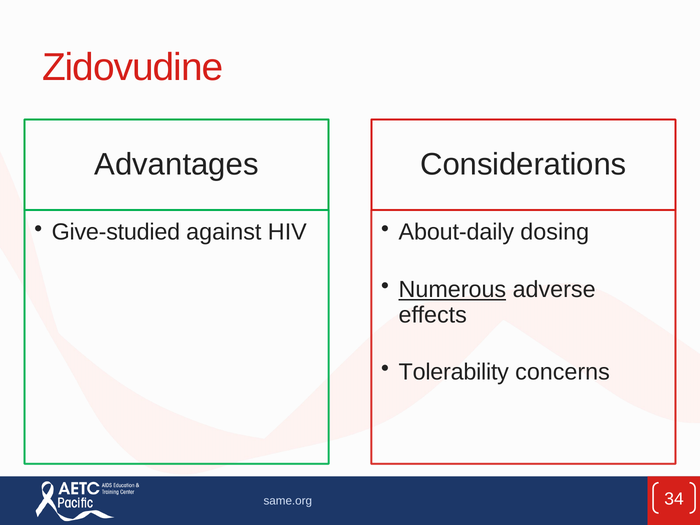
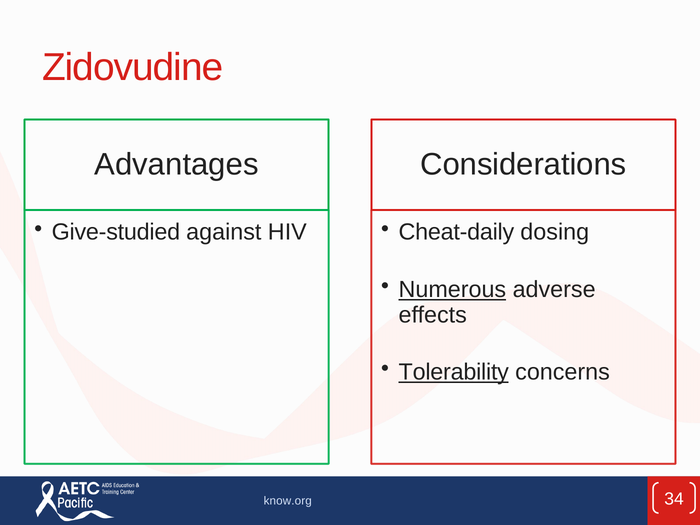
About-daily: About-daily -> Cheat-daily
Tolerability underline: none -> present
same.org: same.org -> know.org
